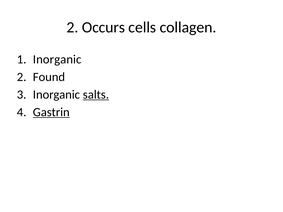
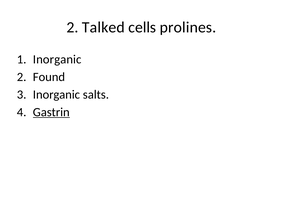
Occurs: Occurs -> Talked
collagen: collagen -> prolines
salts underline: present -> none
